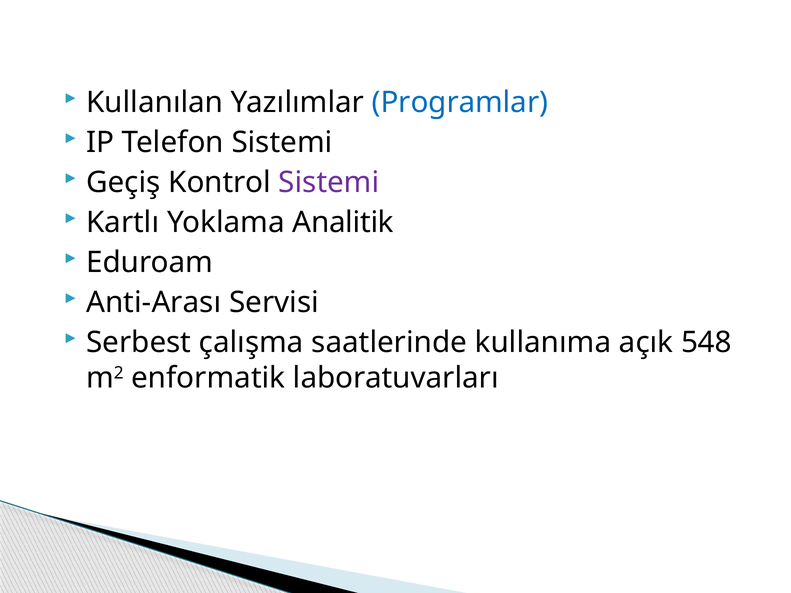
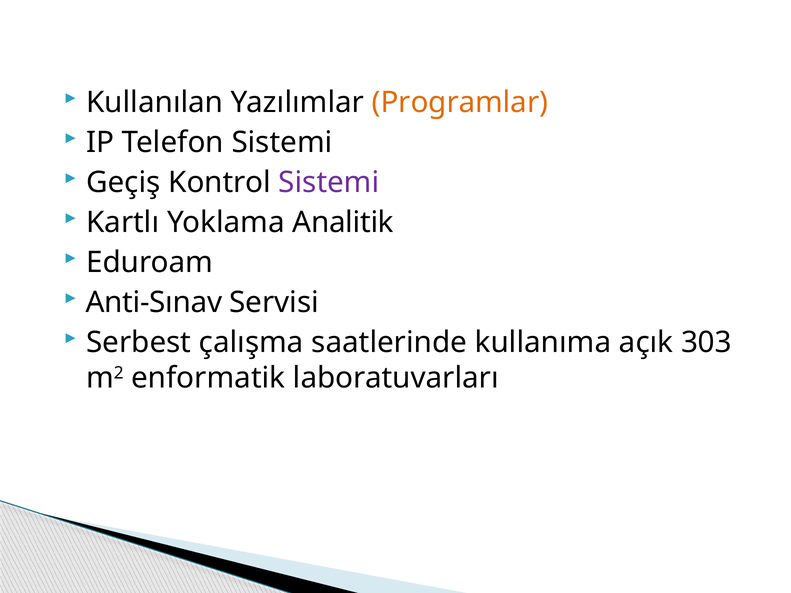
Programlar colour: blue -> orange
Anti-Arası: Anti-Arası -> Anti-Sınav
548: 548 -> 303
